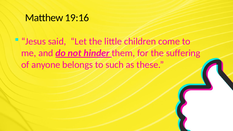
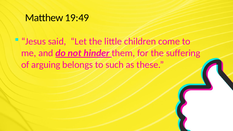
19:16: 19:16 -> 19:49
anyone: anyone -> arguing
